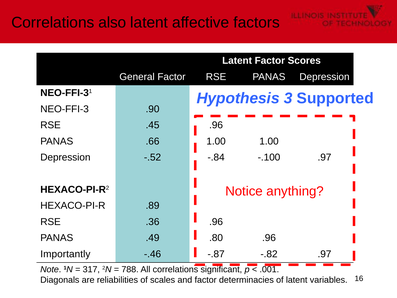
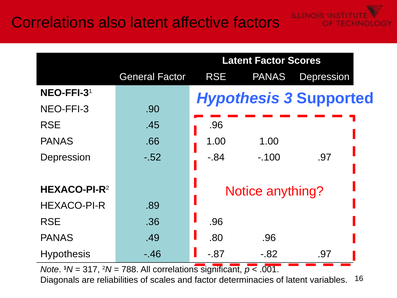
Importantly at (65, 254): Importantly -> Hypothesis
